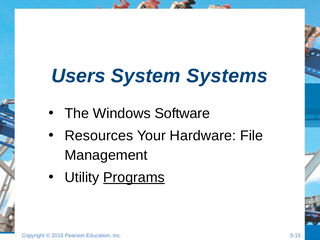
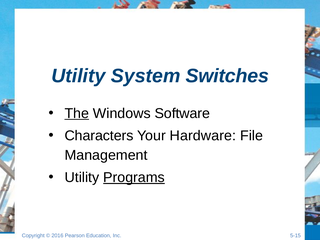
Users at (78, 76): Users -> Utility
Systems: Systems -> Switches
The underline: none -> present
Resources: Resources -> Characters
